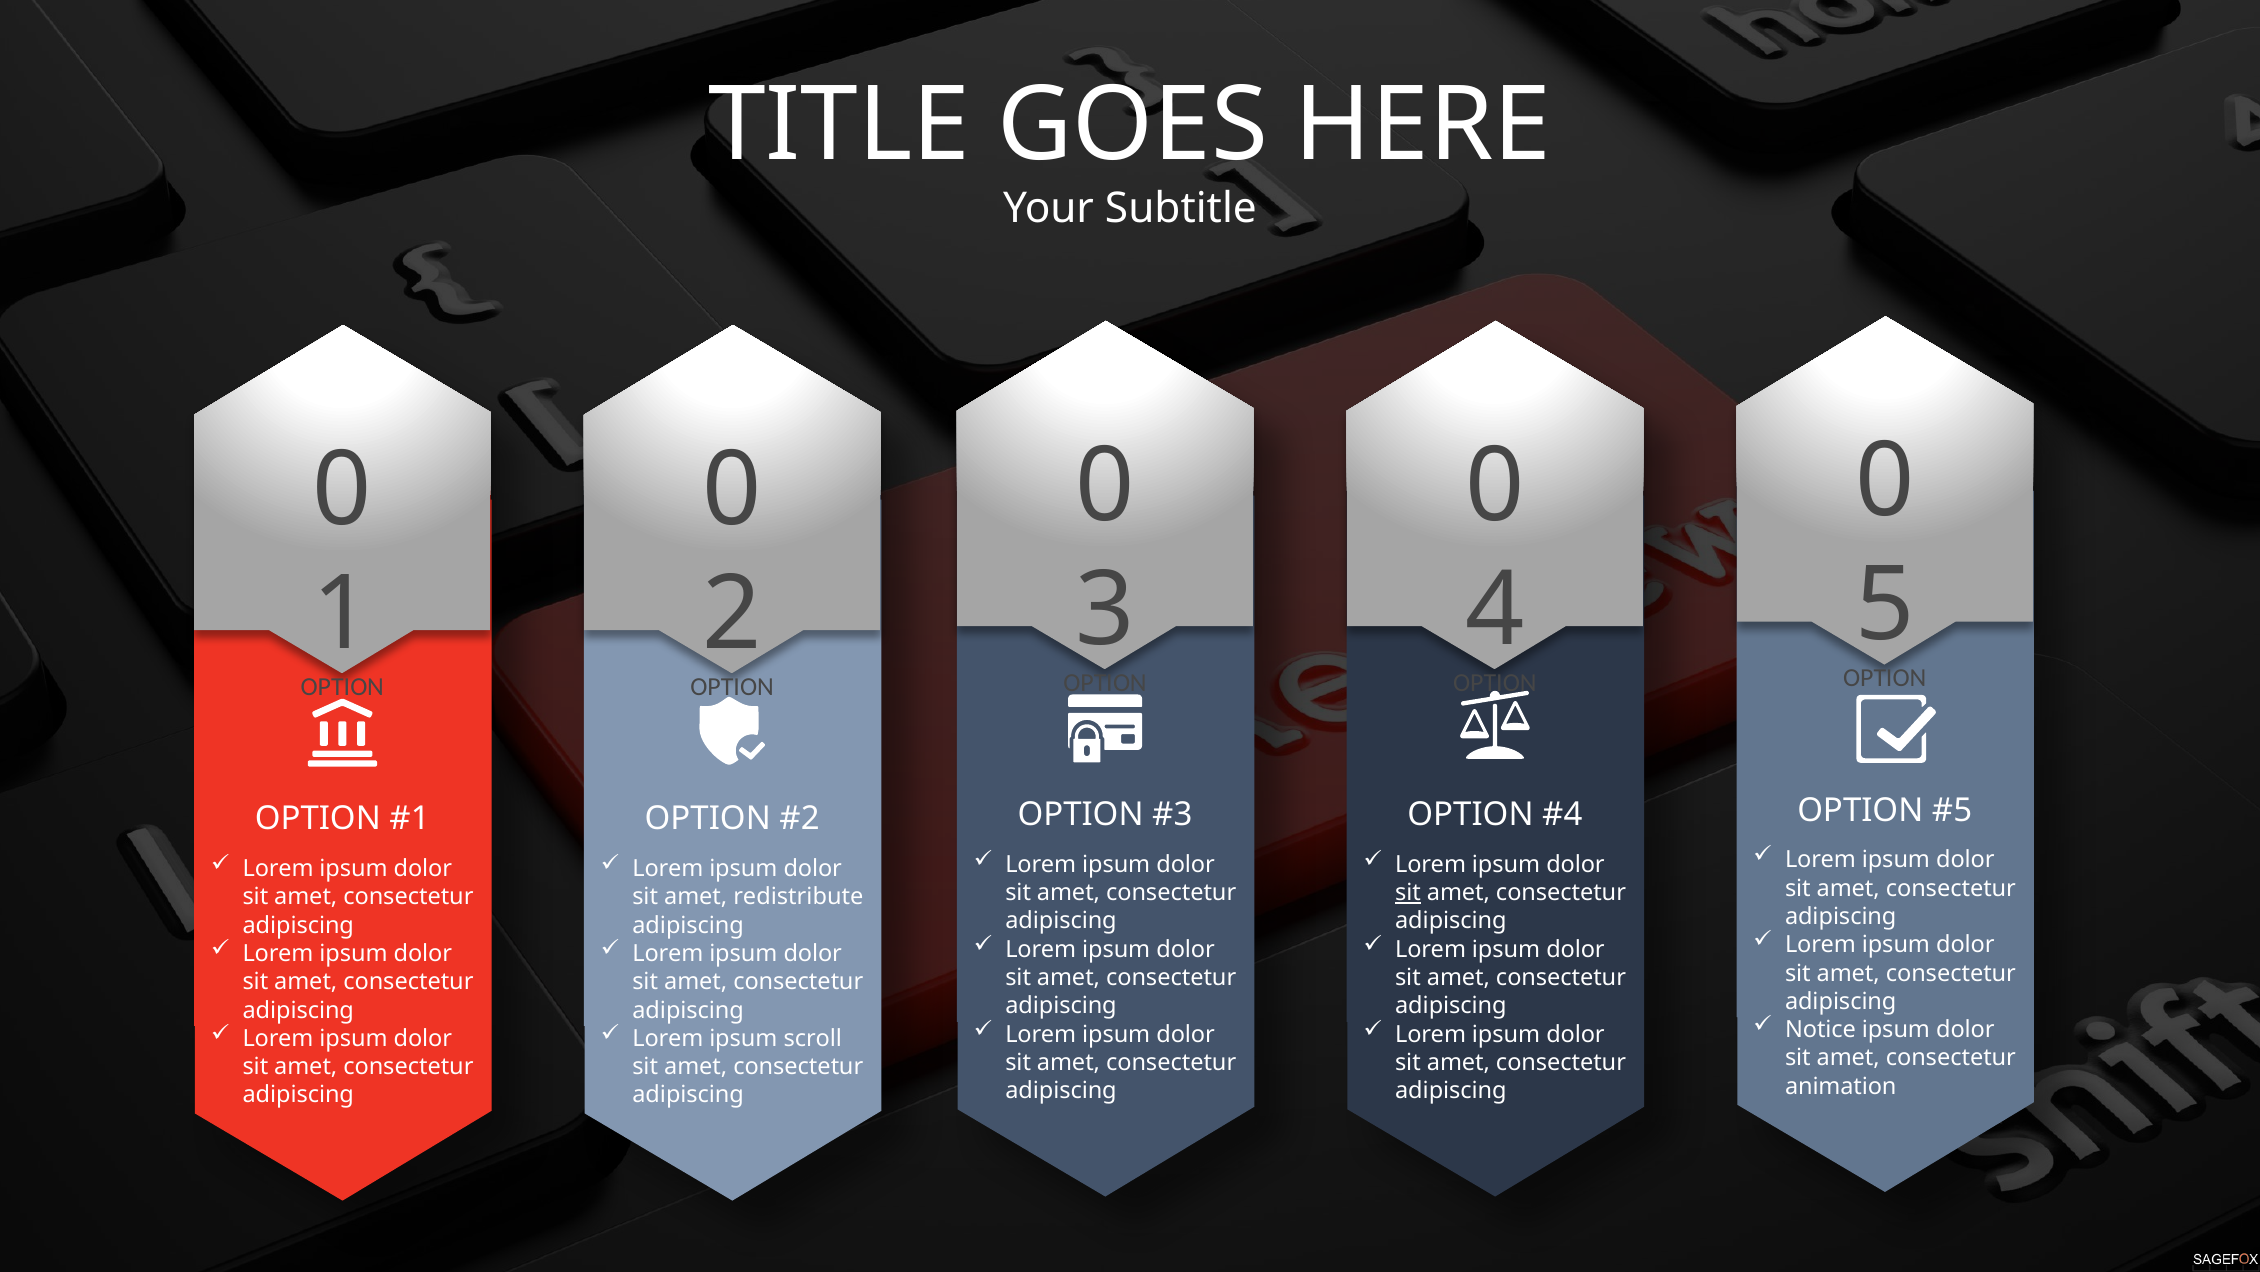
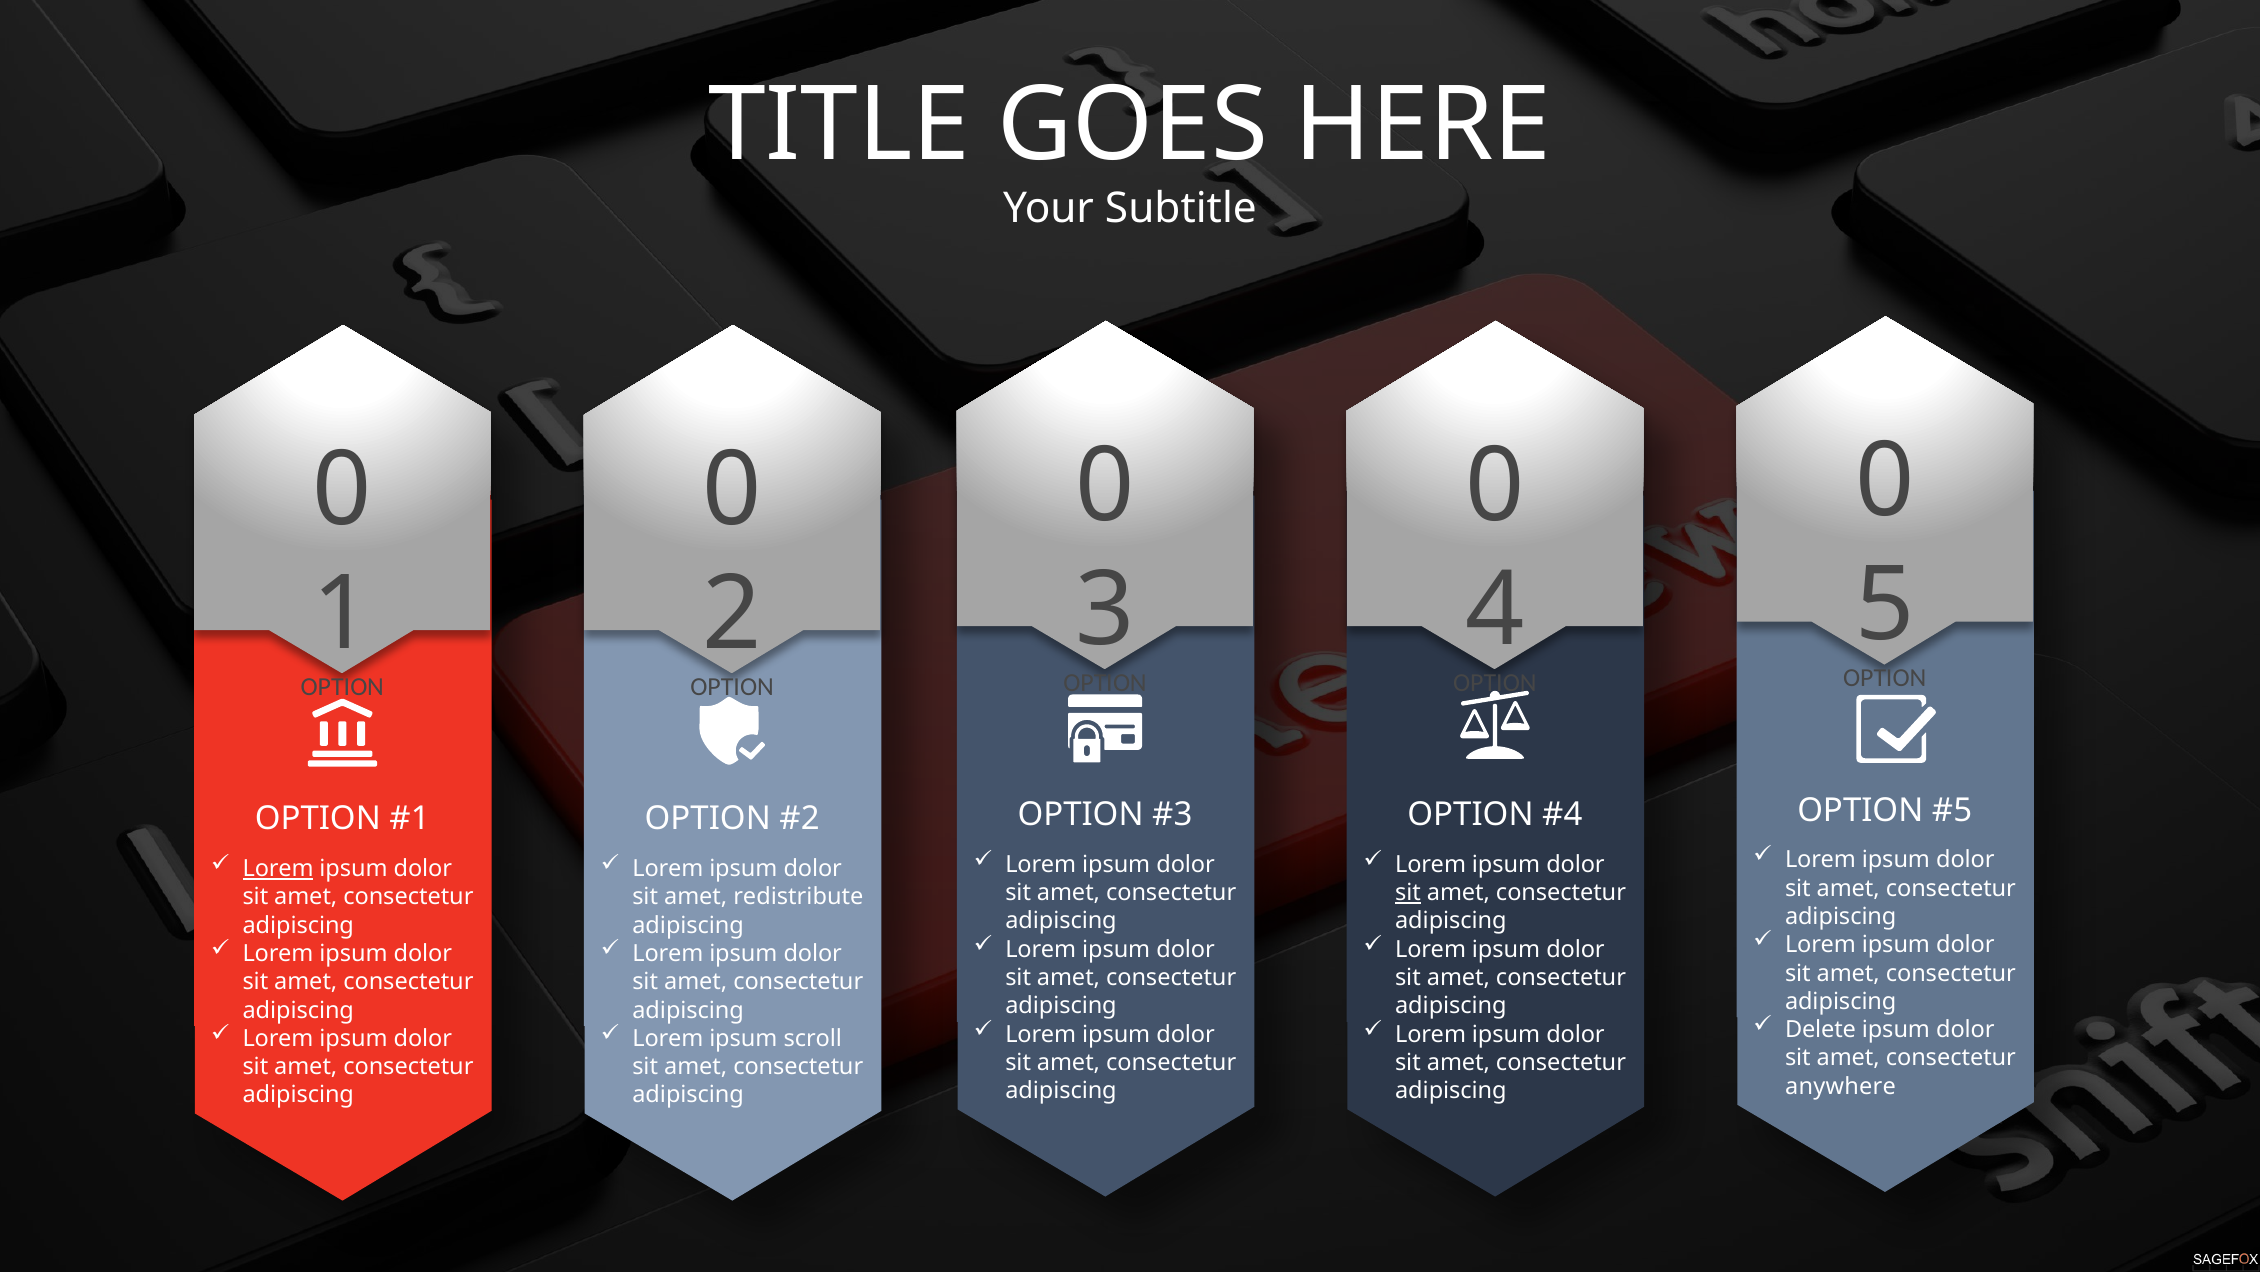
Lorem at (278, 868) underline: none -> present
Notice: Notice -> Delete
animation: animation -> anywhere
